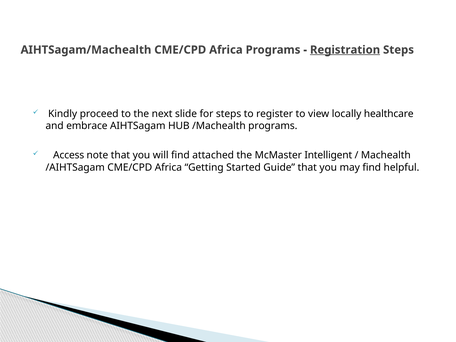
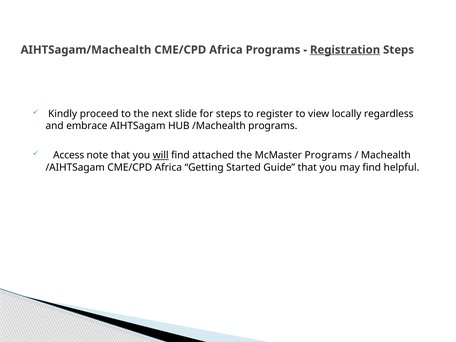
healthcare: healthcare -> regardless
will underline: none -> present
McMaster Intelligent: Intelligent -> Programs
